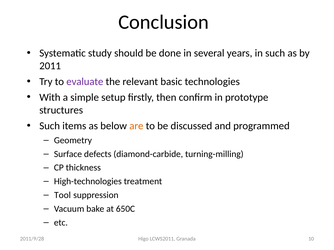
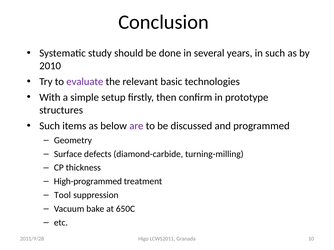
2011: 2011 -> 2010
are colour: orange -> purple
High-technologies: High-technologies -> High-programmed
